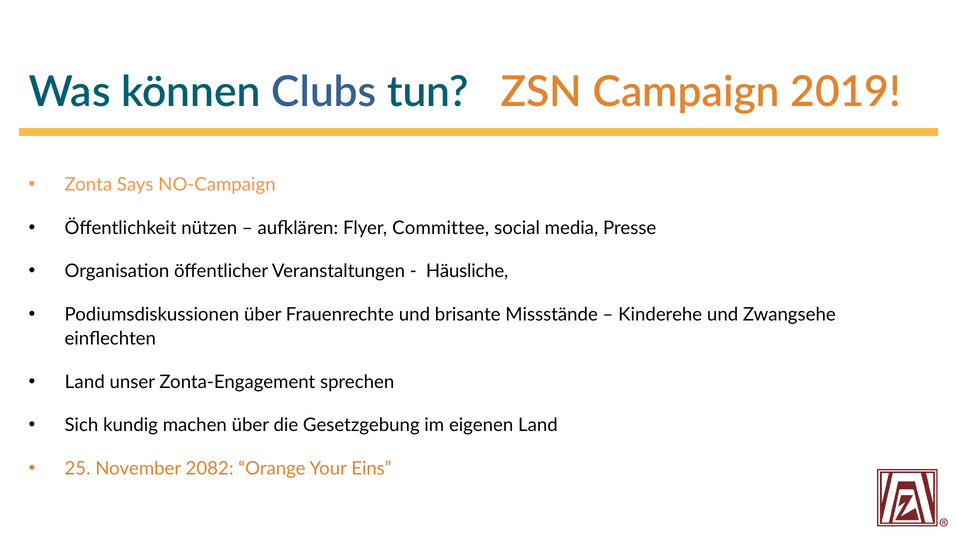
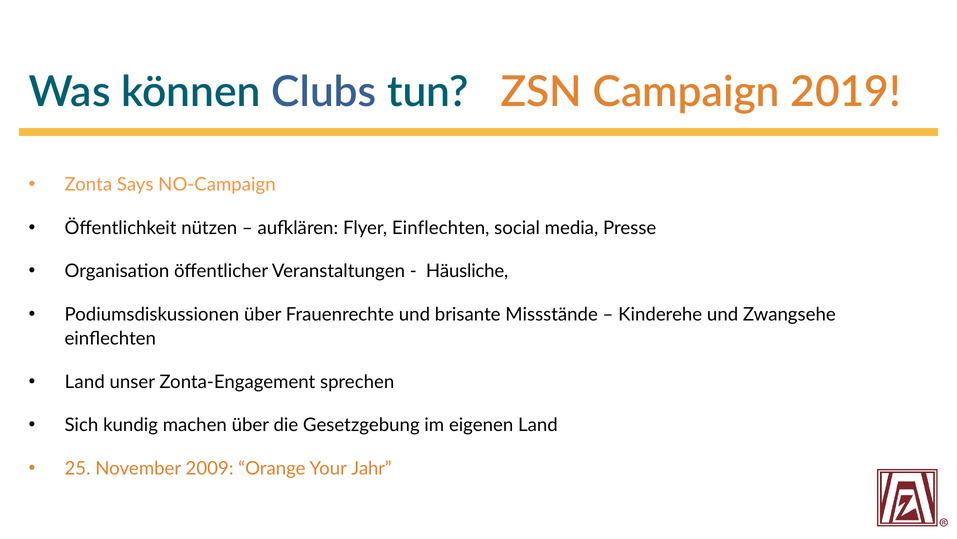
Flyer Committee: Committee -> Einflechten
2082: 2082 -> 2009
Eins: Eins -> Jahr
